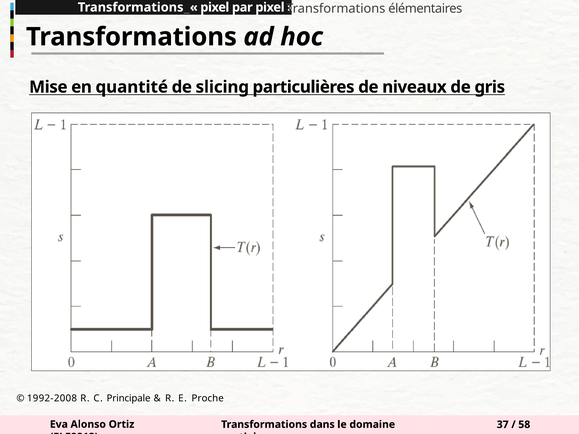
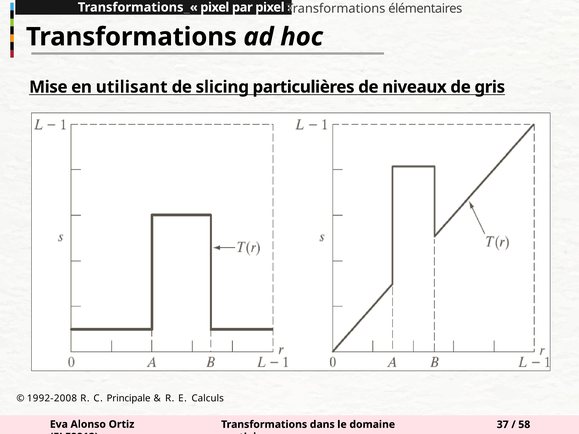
quantité: quantité -> utilisant
Proche: Proche -> Calculs
